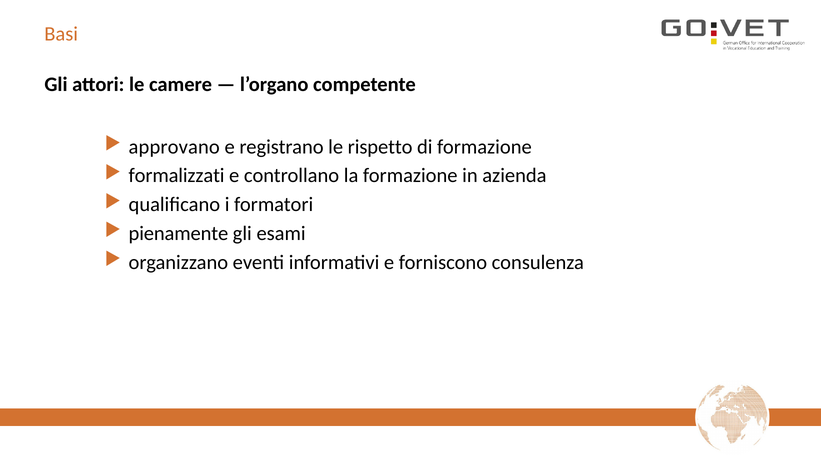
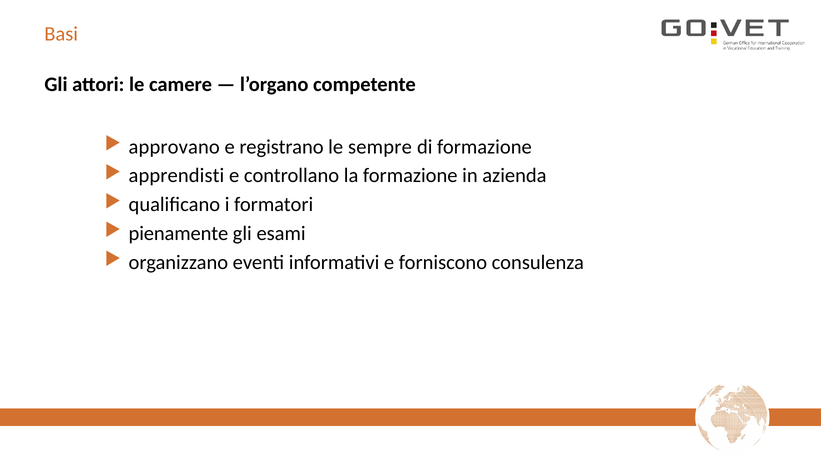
rispetto: rispetto -> sempre
formalizzati: formalizzati -> apprendisti
